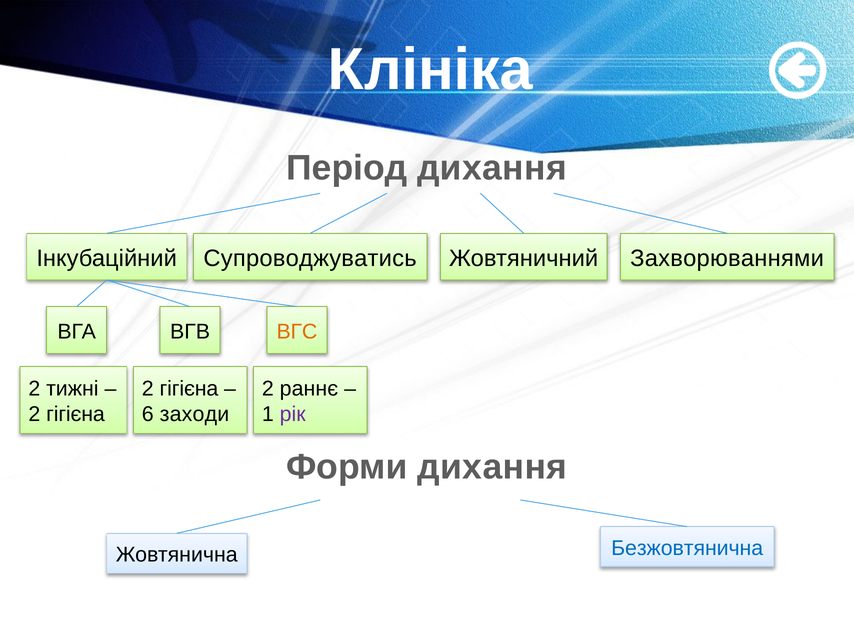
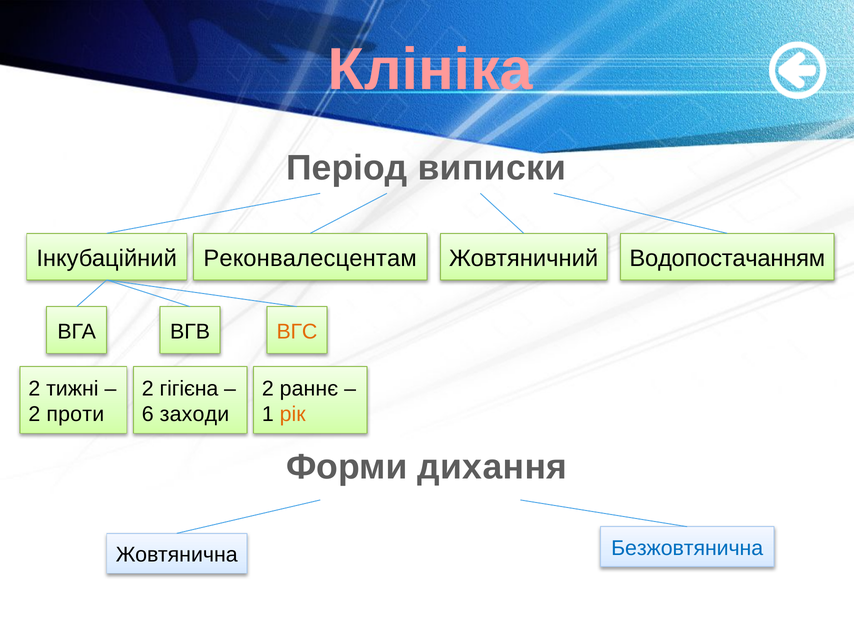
Клініка colour: white -> pink
Період дихання: дихання -> виписки
Супроводжуватись: Супроводжуватись -> Реконвалесцентам
Захворюваннями: Захворюваннями -> Водопостачанням
гігієна at (75, 415): гігієна -> проти
рік colour: purple -> orange
